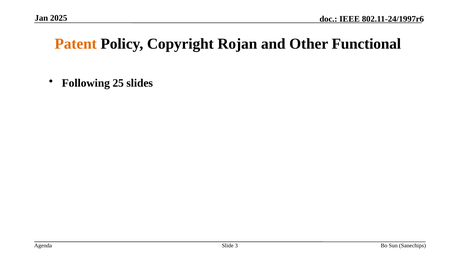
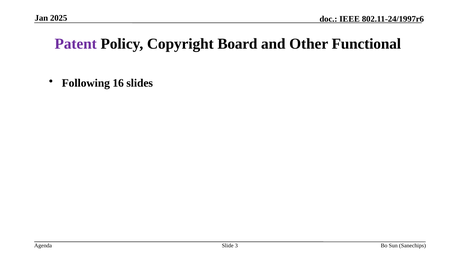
Patent colour: orange -> purple
Rojan: Rojan -> Board
25: 25 -> 16
